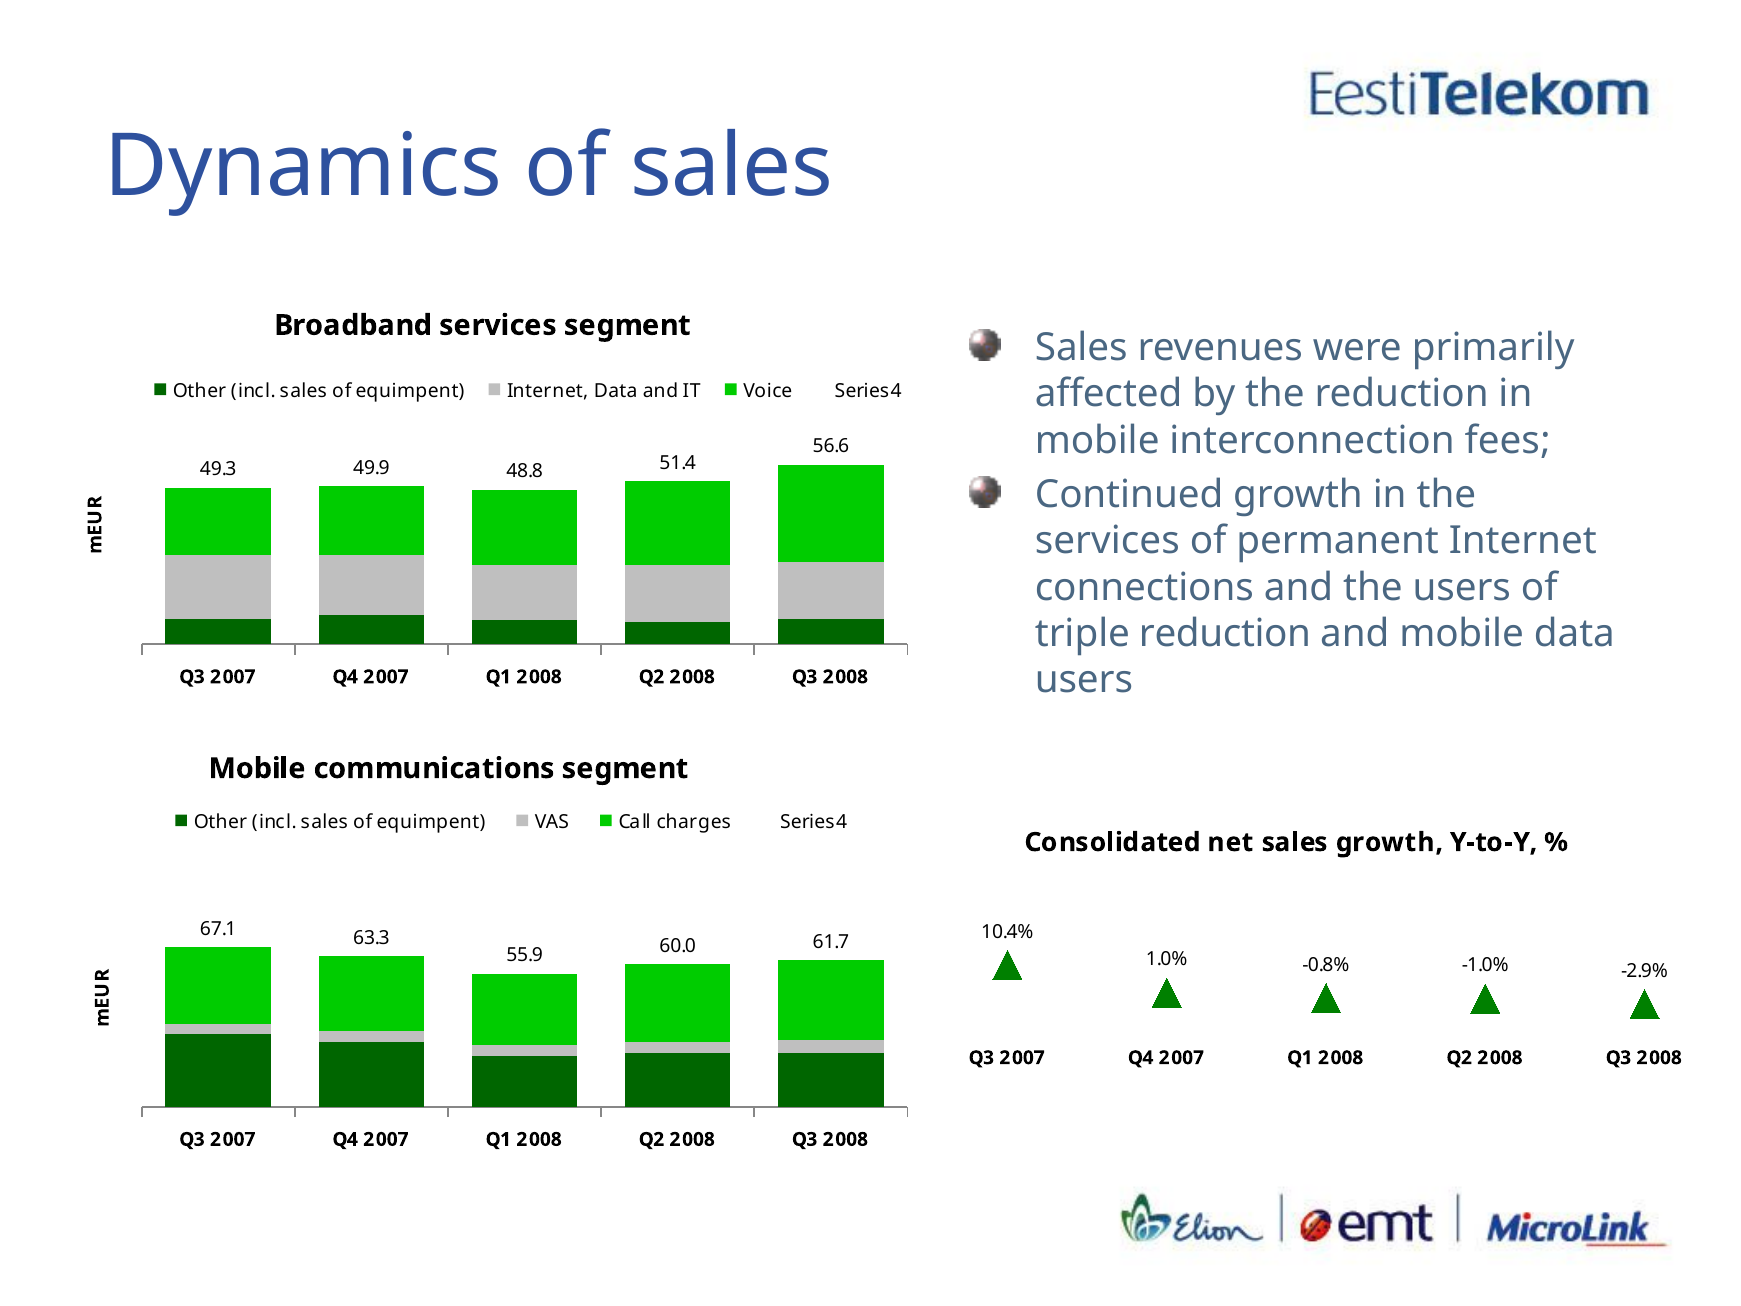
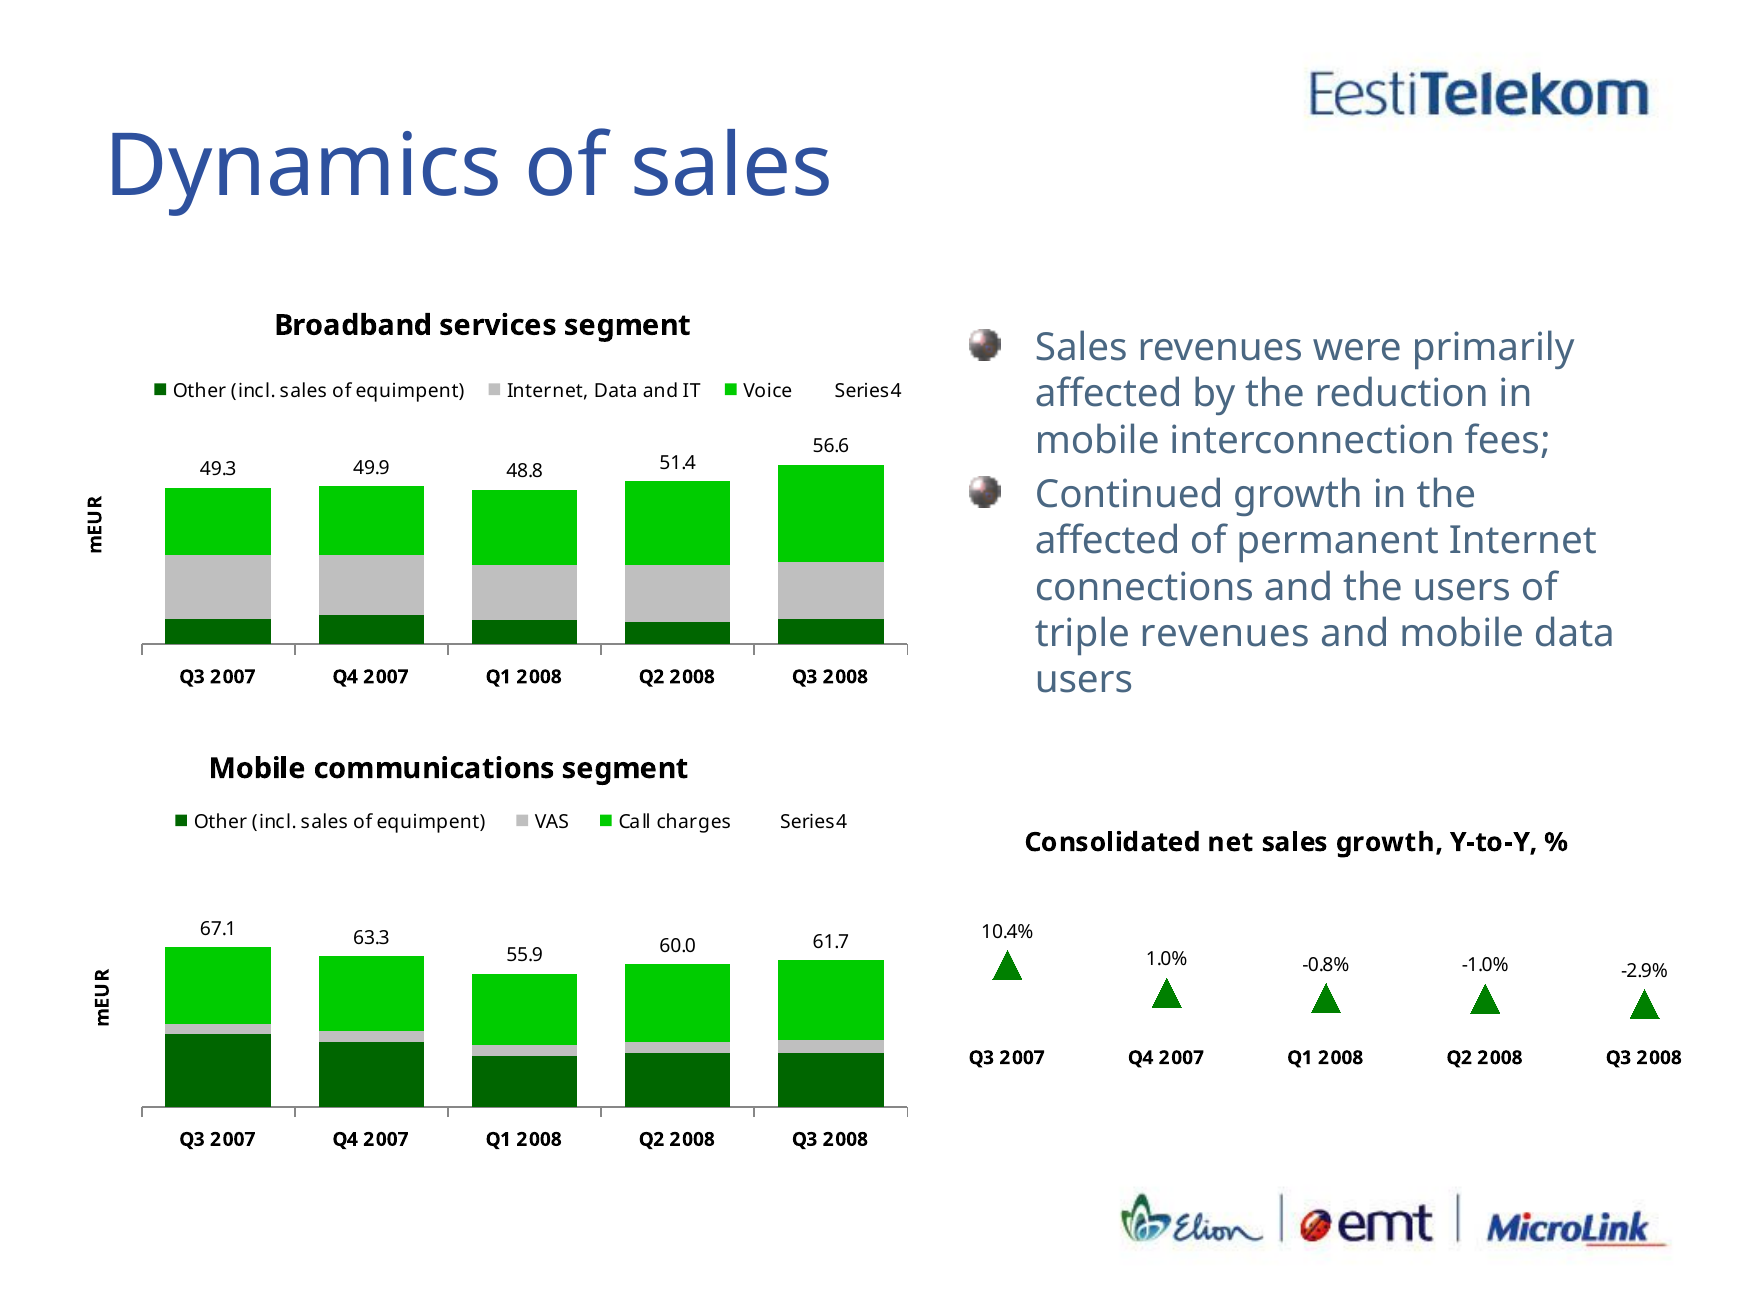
services at (1107, 541): services -> affected
triple reduction: reduction -> revenues
